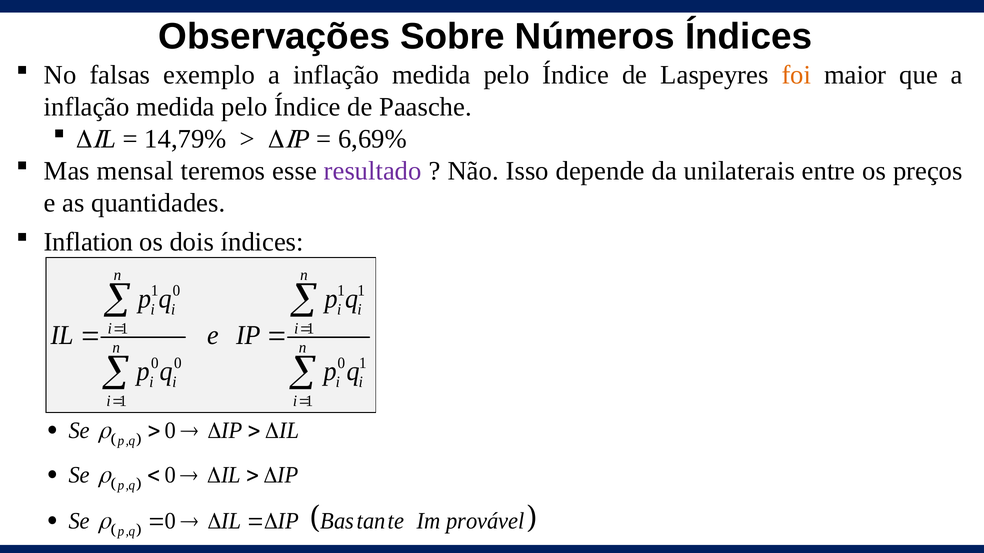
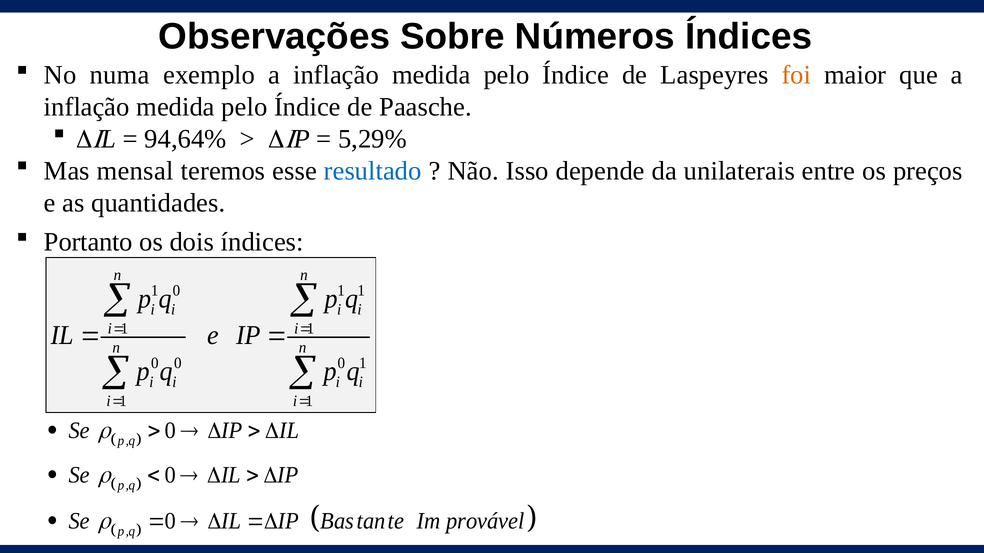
falsas: falsas -> numa
14,79%: 14,79% -> 94,64%
6,69%: 6,69% -> 5,29%
resultado colour: purple -> blue
Inflation: Inflation -> Portanto
